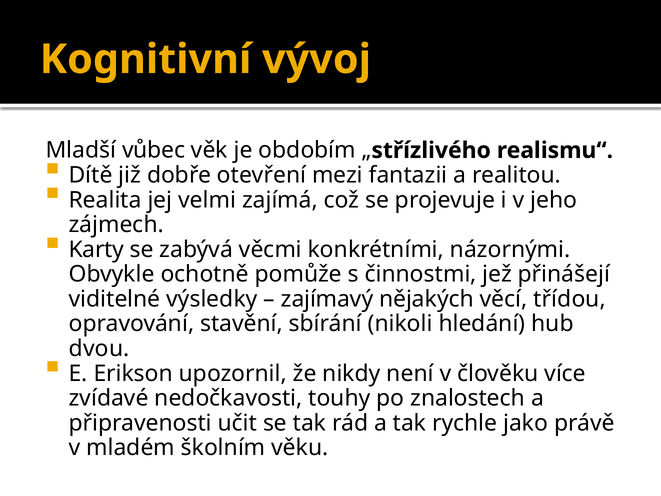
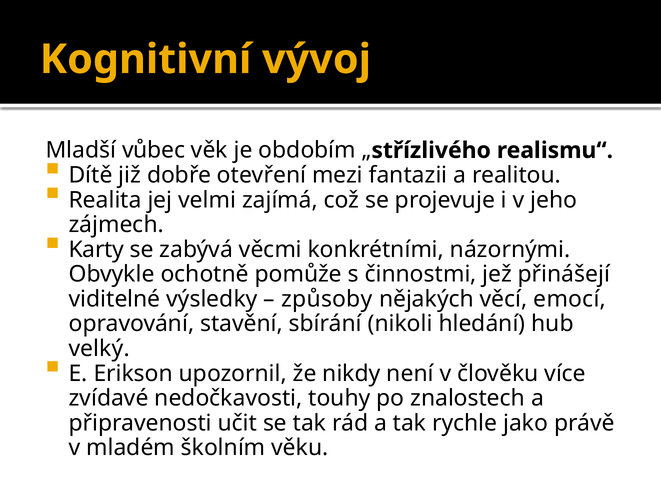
zajímavý: zajímavý -> způsoby
třídou: třídou -> emocí
dvou: dvou -> velký
